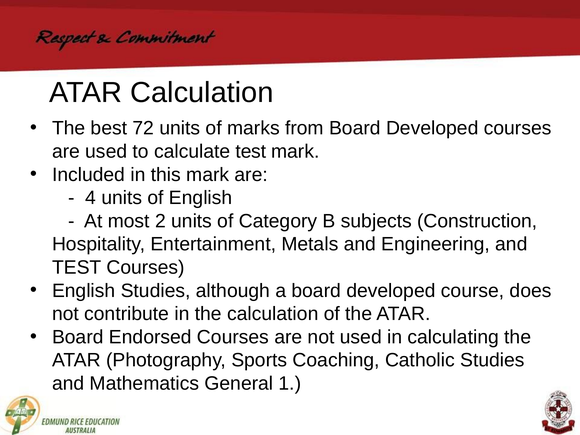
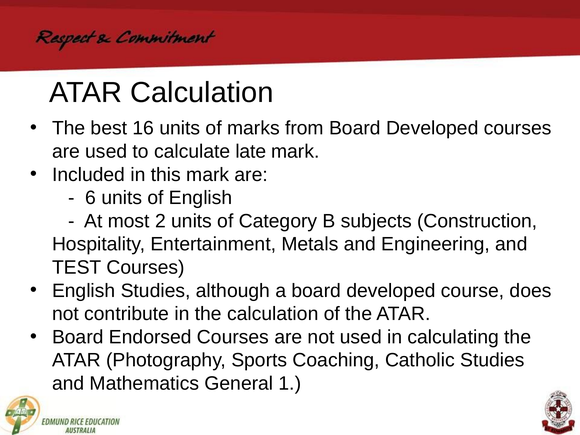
72: 72 -> 16
calculate test: test -> late
4: 4 -> 6
